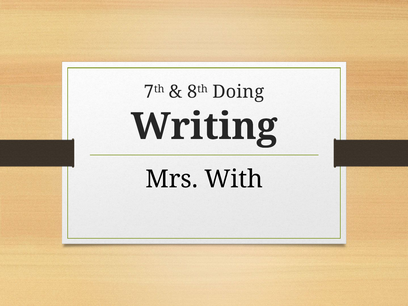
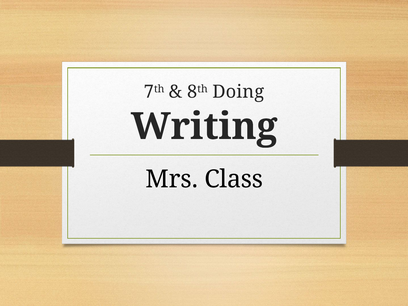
With: With -> Class
